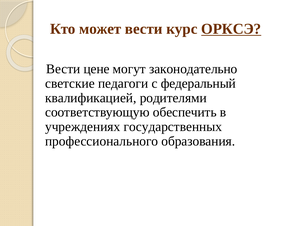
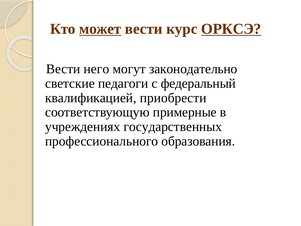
может underline: none -> present
цене: цене -> него
родителями: родителями -> приобрести
обеспечить: обеспечить -> примерные
